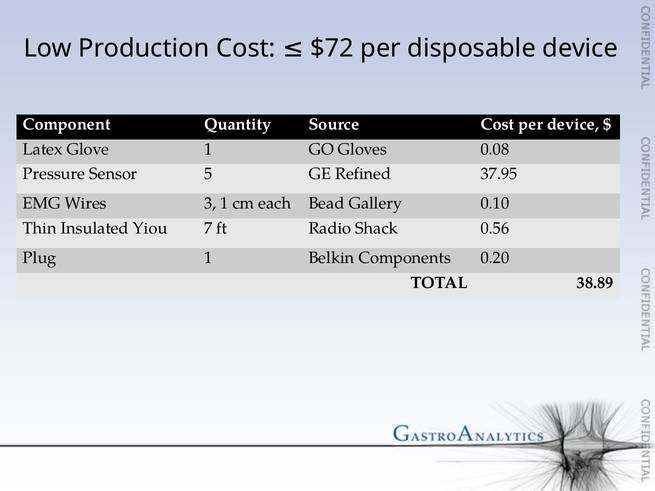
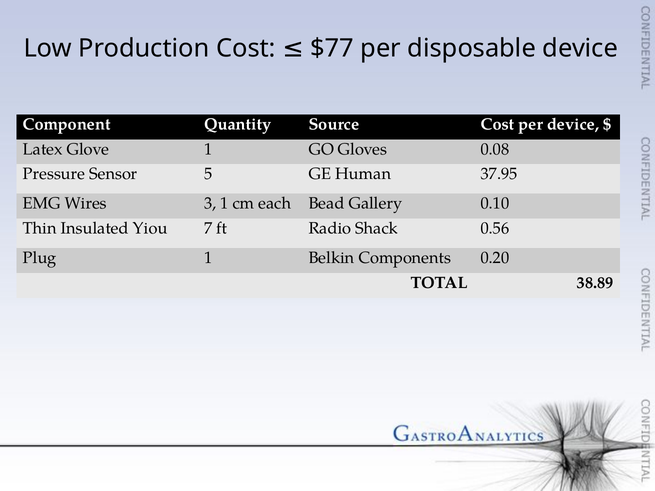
$72: $72 -> $77
Refined: Refined -> Human
